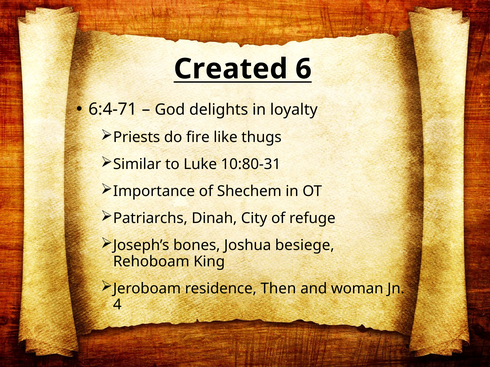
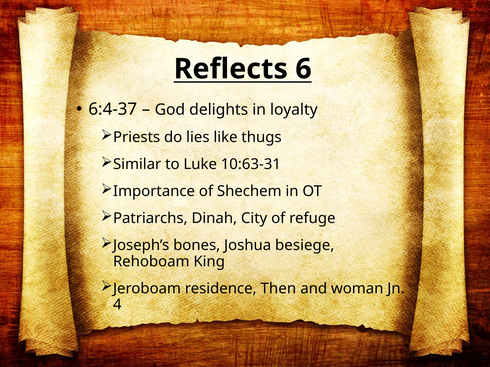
Created: Created -> Reflects
6:4-71: 6:4-71 -> 6:4-37
fire: fire -> lies
10:80-31: 10:80-31 -> 10:63-31
